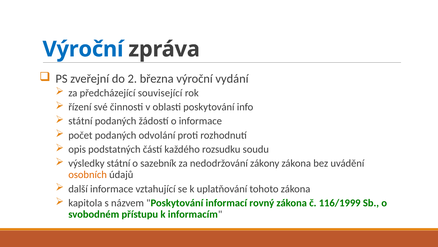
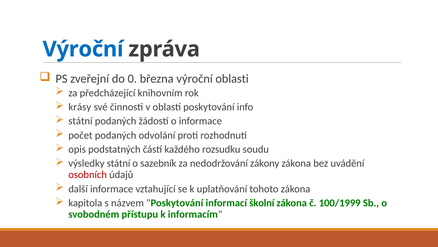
2: 2 -> 0
výroční vydání: vydání -> oblasti
související: související -> knihovním
řízení: řízení -> krásy
osobních colour: orange -> red
rovný: rovný -> školní
116/1999: 116/1999 -> 100/1999
